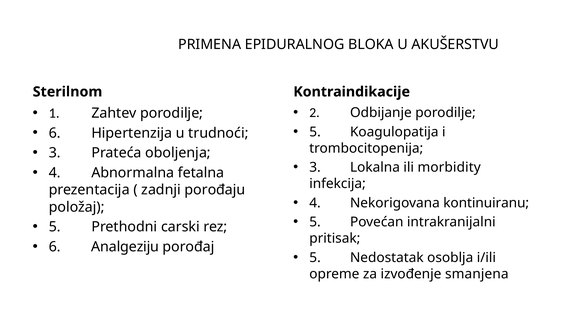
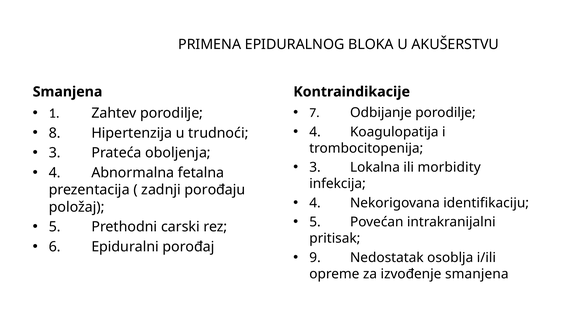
Sterilnom at (68, 92): Sterilnom -> Smanjena
2: 2 -> 7
5 at (315, 132): 5 -> 4
6 at (55, 133): 6 -> 8
kontinuiranu: kontinuiranu -> identifikaciju
Analgeziju: Analgeziju -> Epiduralni
5 at (315, 258): 5 -> 9
